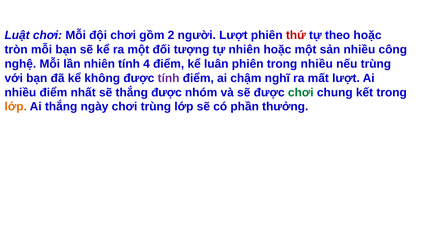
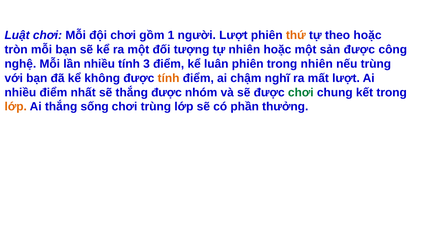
2: 2 -> 1
thứ colour: red -> orange
sản nhiều: nhiều -> được
lần nhiên: nhiên -> nhiều
4: 4 -> 3
trong nhiều: nhiều -> nhiên
tính at (169, 78) colour: purple -> orange
ngày: ngày -> sống
